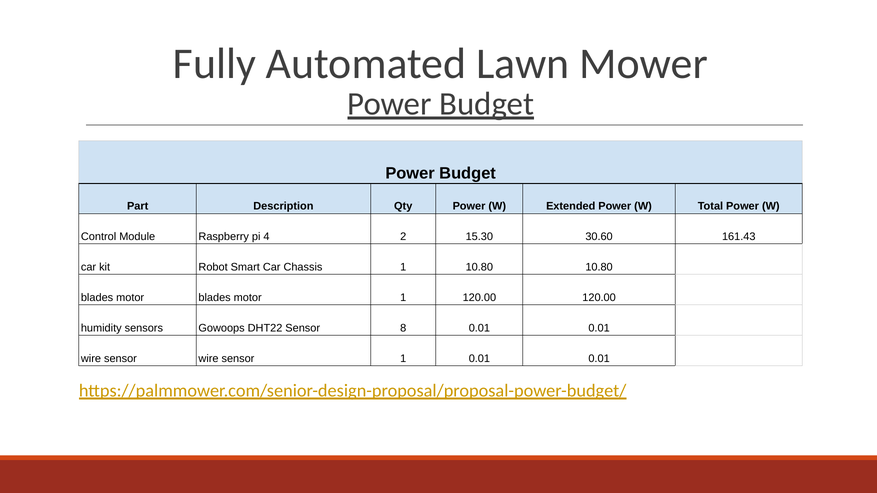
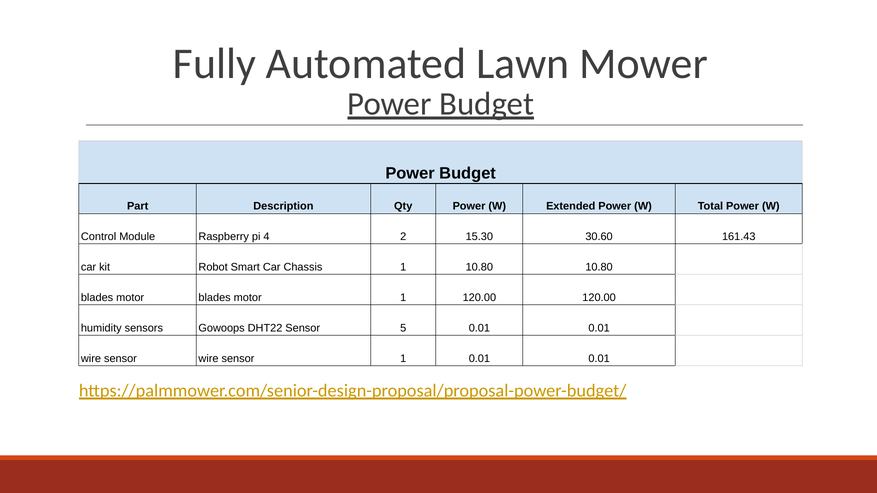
8: 8 -> 5
